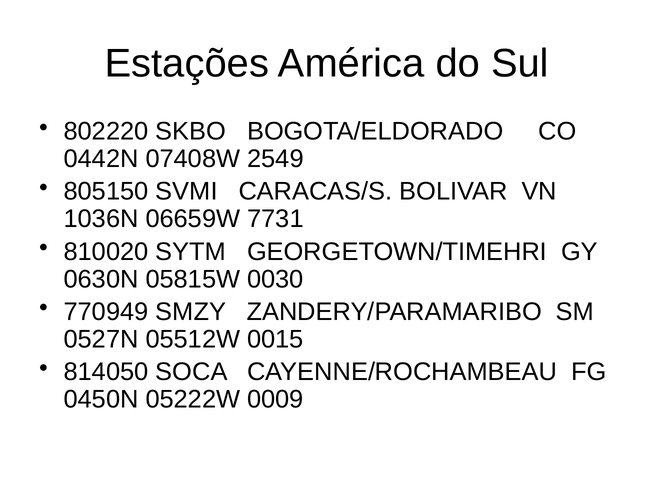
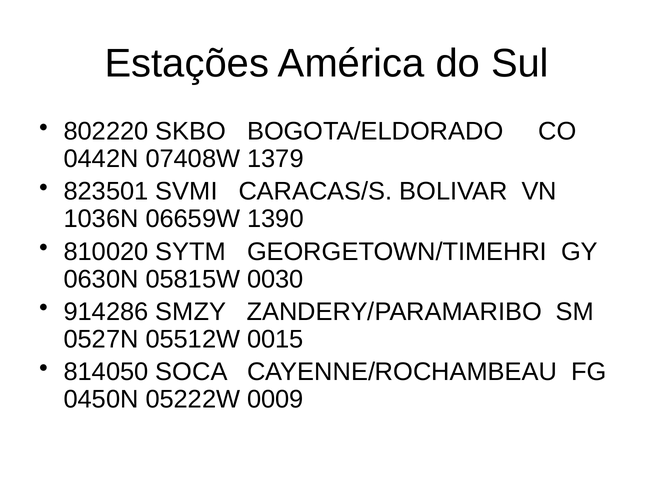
2549: 2549 -> 1379
805150: 805150 -> 823501
7731: 7731 -> 1390
770949: 770949 -> 914286
